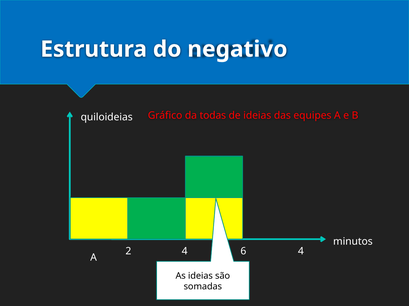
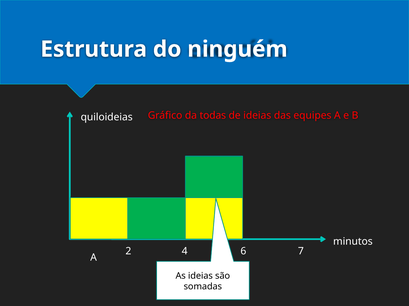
negativo: negativo -> ninguém
4 at (301, 252): 4 -> 7
